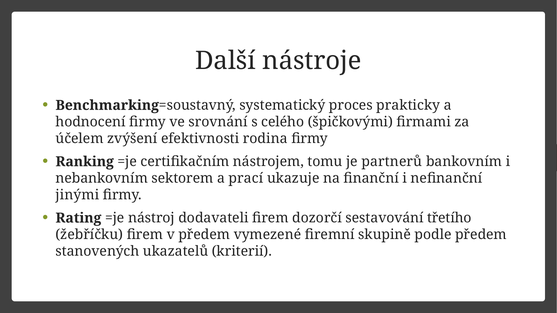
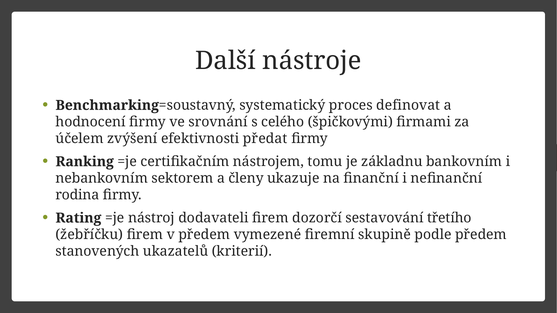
prakticky: prakticky -> definovat
rodina: rodina -> předat
partnerů: partnerů -> základnu
prací: prací -> členy
jinými: jinými -> rodina
